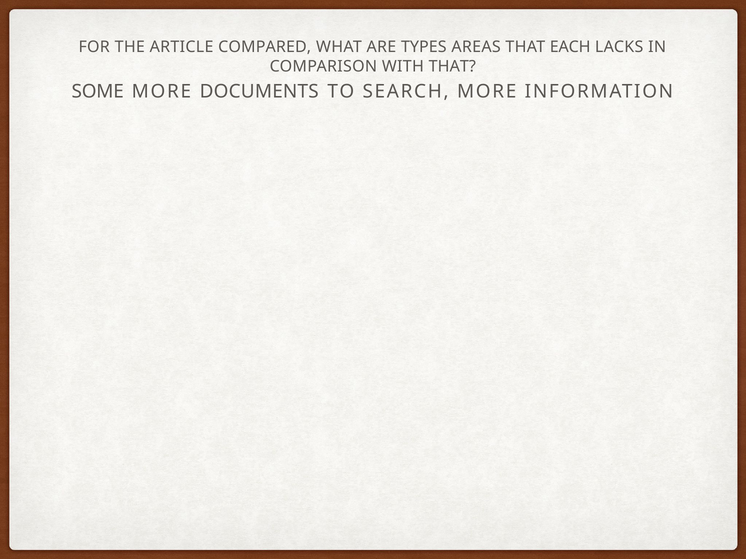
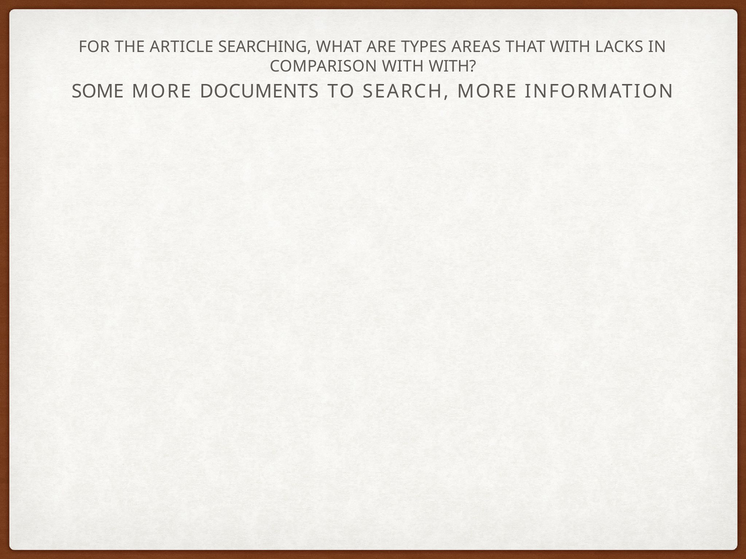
COMPARED: COMPARED -> SEARCHING
THAT EACH: EACH -> WITH
WITH THAT: THAT -> WITH
